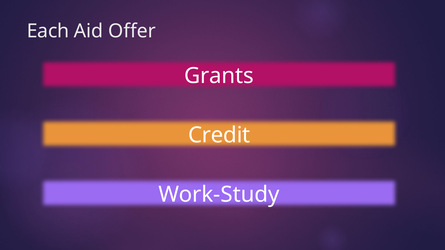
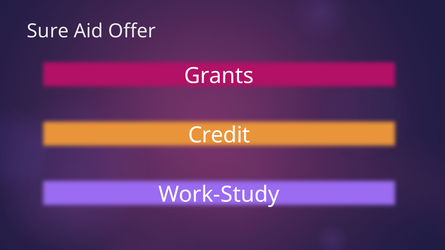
Each: Each -> Sure
